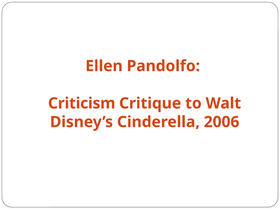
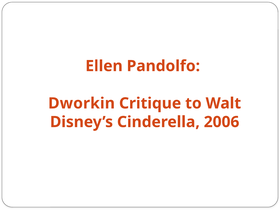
Criticism: Criticism -> Dworkin
